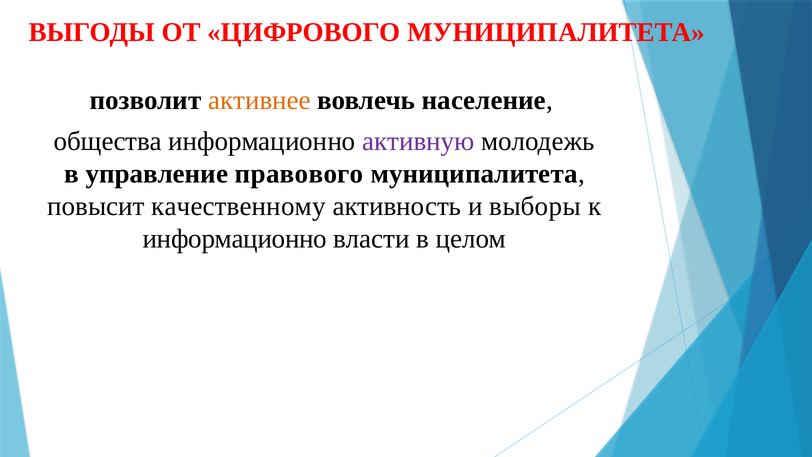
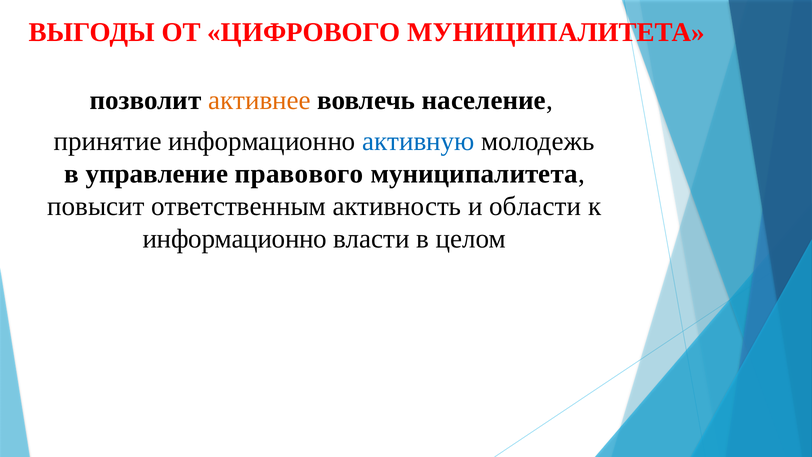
общества: общества -> принятие
активную colour: purple -> blue
качественному: качественному -> ответственным
выборы: выборы -> области
